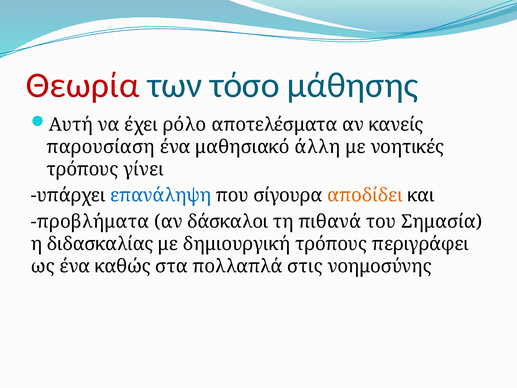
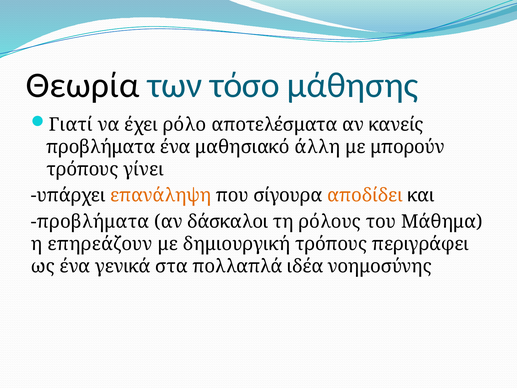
Θεωρία colour: red -> black
Αυτή: Αυτή -> Γιατί
παρουσίαση at (101, 147): παρουσίαση -> προβλήματα
νοητικές: νοητικές -> μπορούν
επανάληψη colour: blue -> orange
πιθανά: πιθανά -> ρόλους
Σημασία: Σημασία -> Μάθημα
διδασκαλίας: διδασκαλίας -> επηρεάζουν
καθώς: καθώς -> γενικά
στις: στις -> ιδέα
